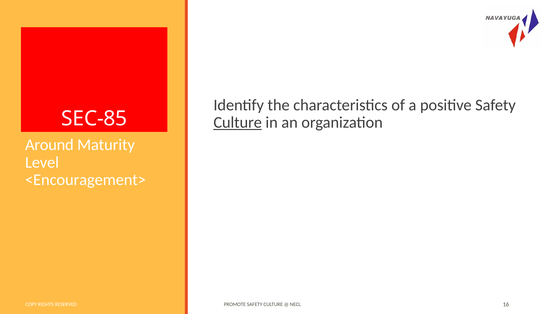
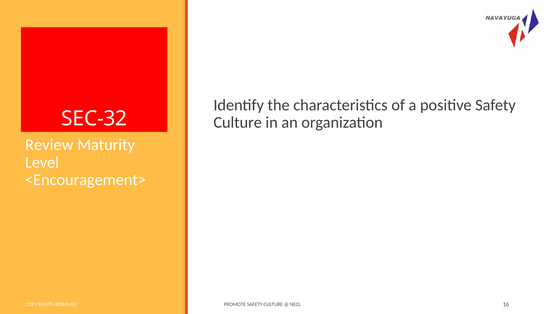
SEC-85: SEC-85 -> SEC-32
Culture at (238, 123) underline: present -> none
Around: Around -> Review
